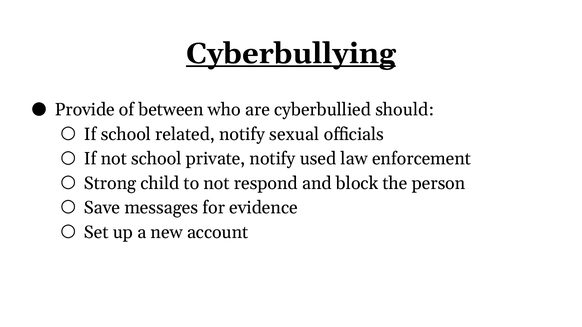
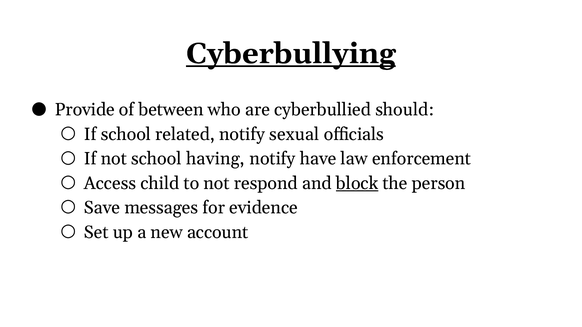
private: private -> having
used: used -> have
Strong: Strong -> Access
block underline: none -> present
